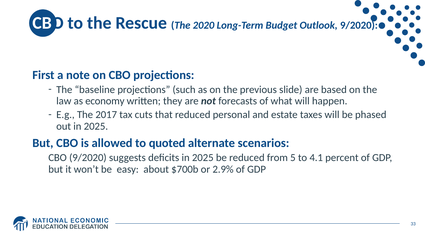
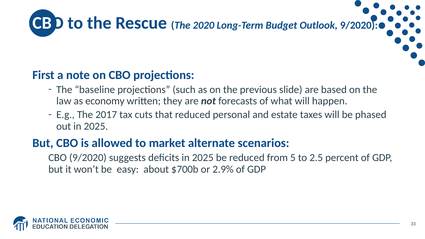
quoted: quoted -> market
4.1: 4.1 -> 2.5
